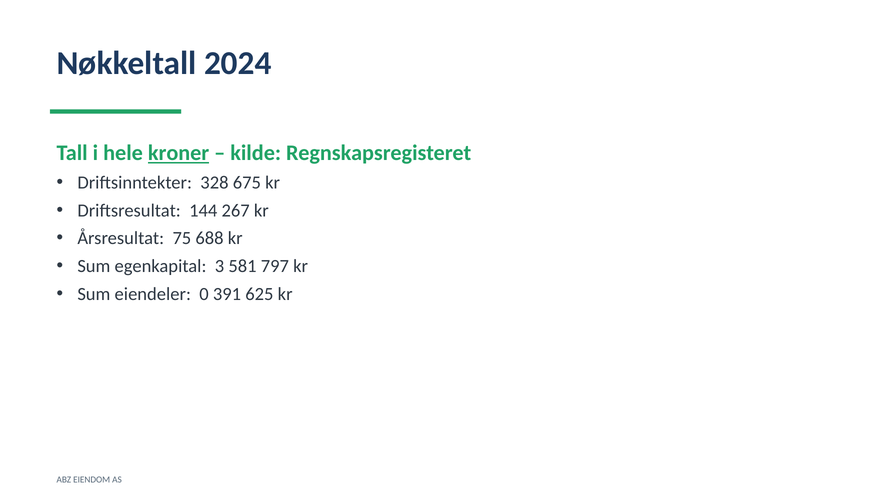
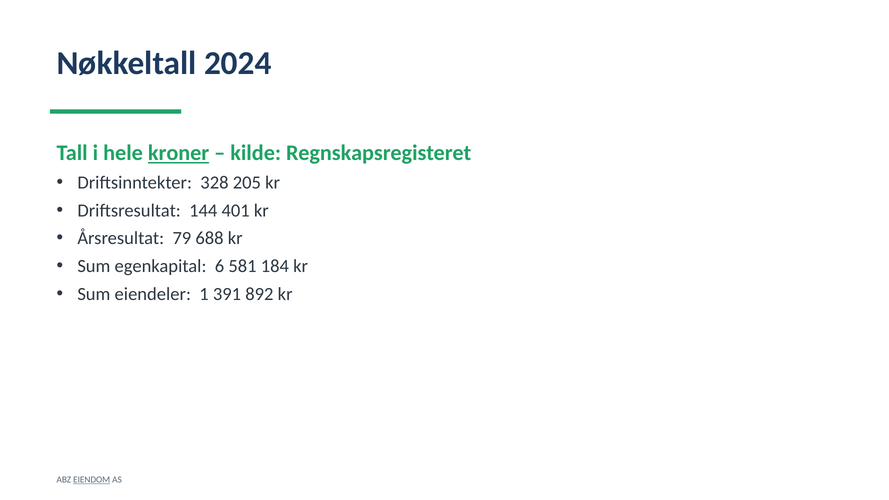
675: 675 -> 205
267: 267 -> 401
75: 75 -> 79
3: 3 -> 6
797: 797 -> 184
0: 0 -> 1
625: 625 -> 892
EIENDOM underline: none -> present
